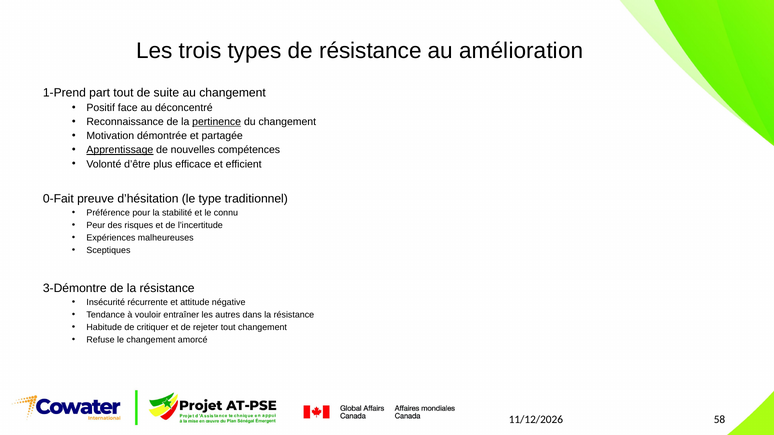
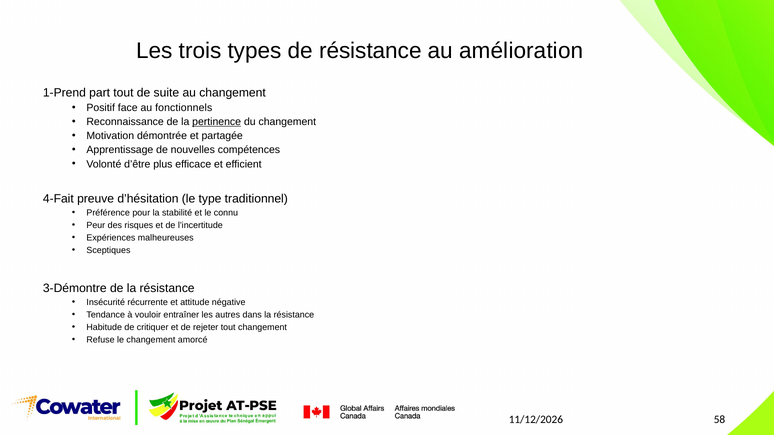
déconcentré: déconcentré -> fonctionnels
Apprentissage underline: present -> none
0-Fait: 0-Fait -> 4-Fait
